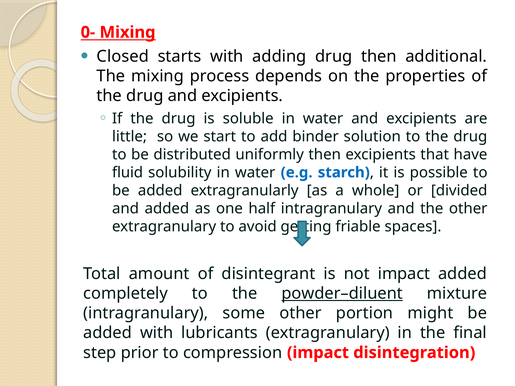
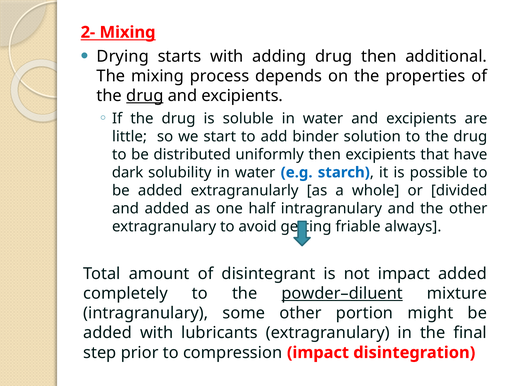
0-: 0- -> 2-
Closed: Closed -> Drying
drug at (145, 96) underline: none -> present
fluid: fluid -> dark
spaces: spaces -> always
